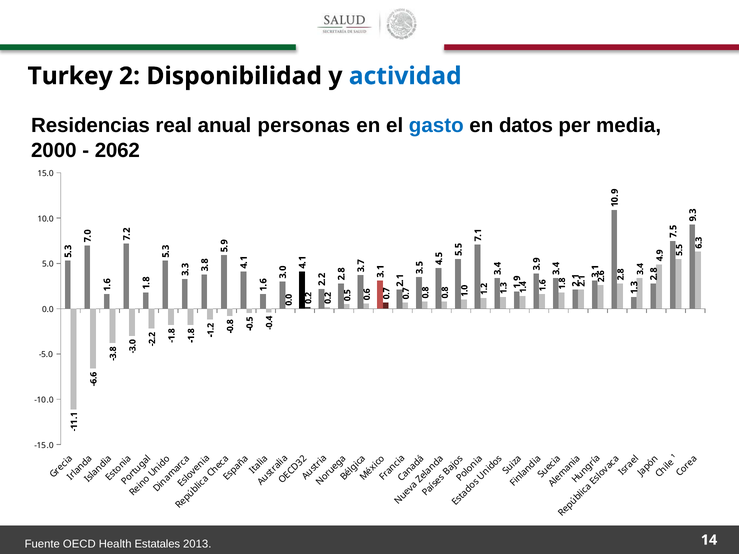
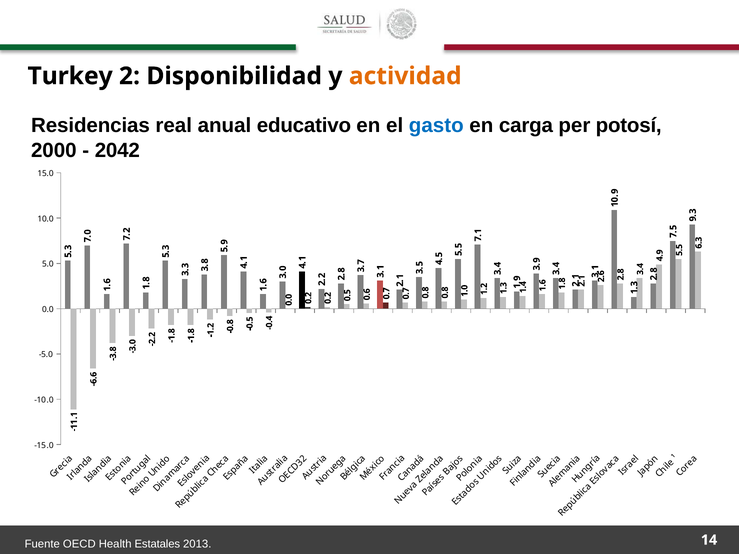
actividad colour: blue -> orange
personas: personas -> educativo
datos: datos -> carga
media: media -> potosí
2062: 2062 -> 2042
